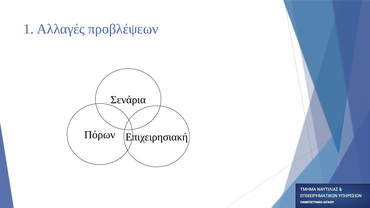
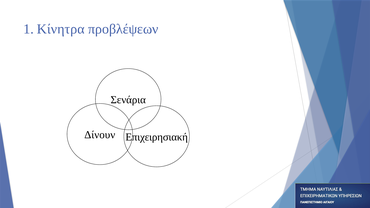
Αλλαγές: Αλλαγές -> Κίνητρα
Πόρων: Πόρων -> Δίνουν
